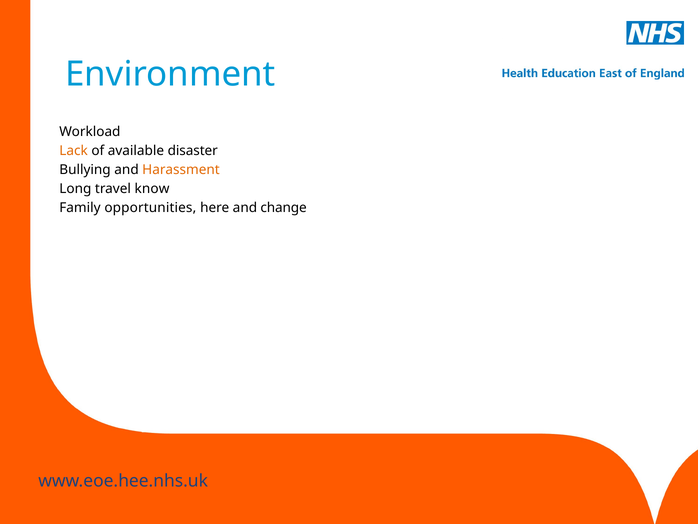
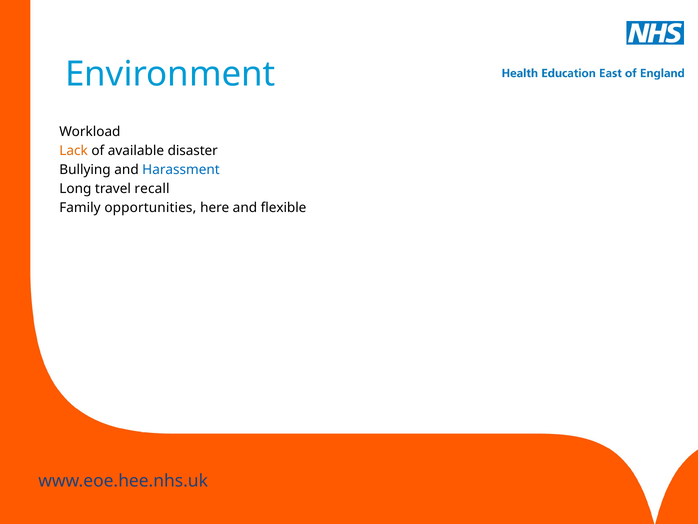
Harassment colour: orange -> blue
know: know -> recall
change: change -> flexible
